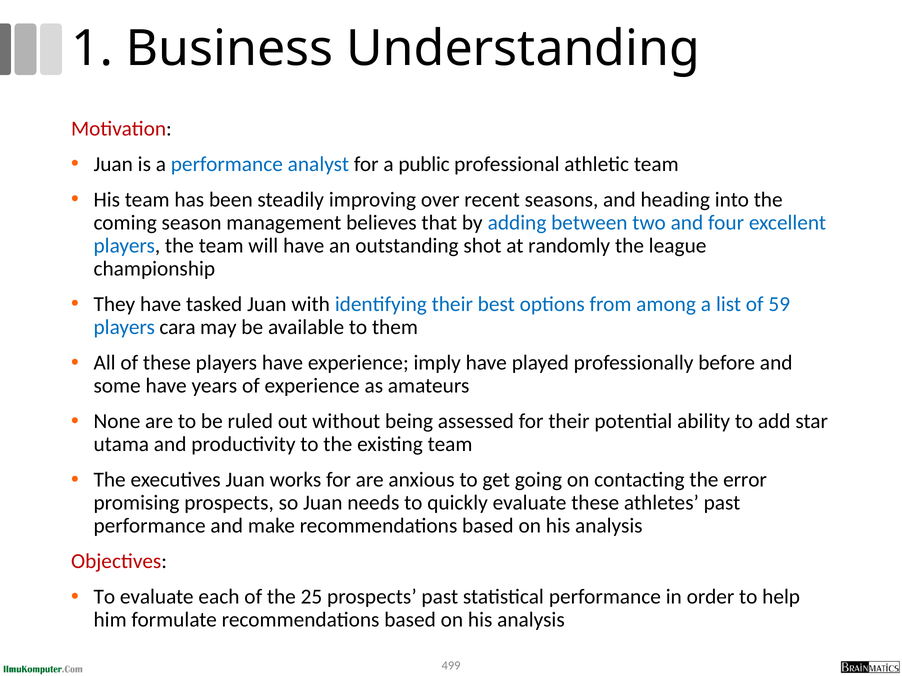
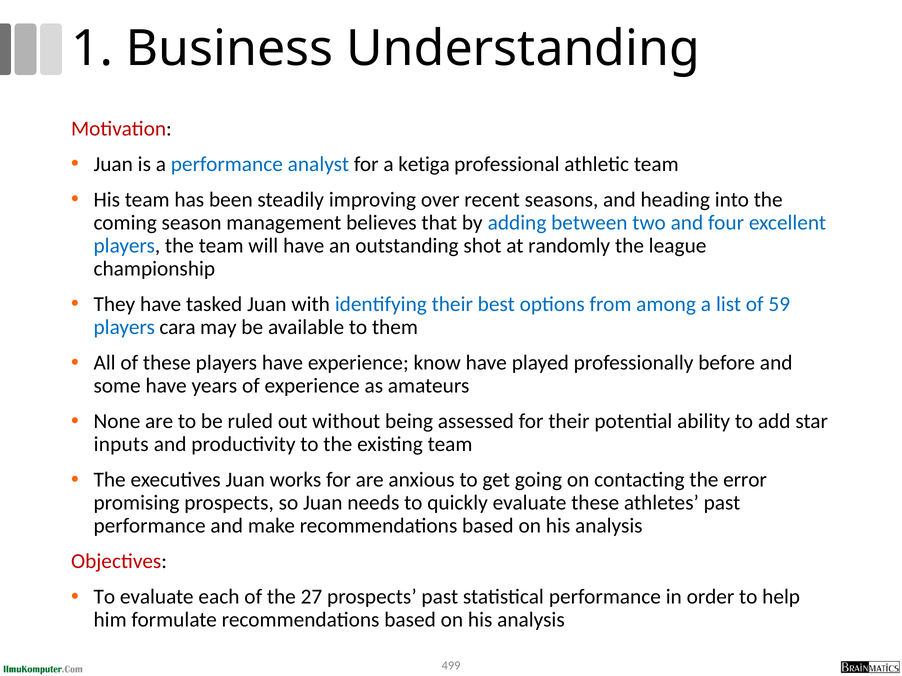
public: public -> ketiga
imply: imply -> know
utama: utama -> inputs
25: 25 -> 27
